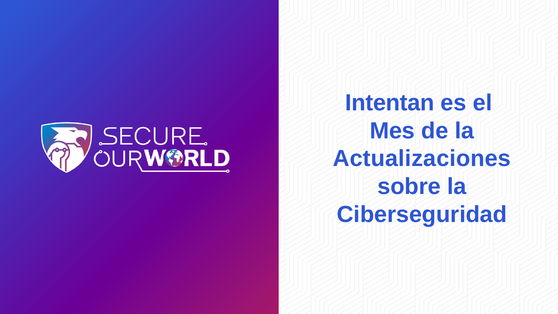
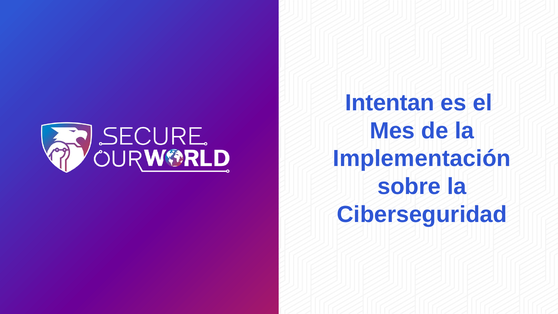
Actualizaciones: Actualizaciones -> Implementación
